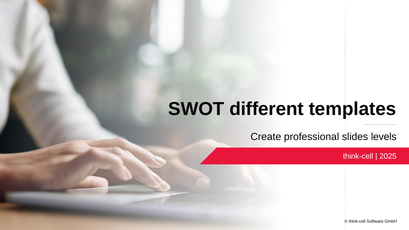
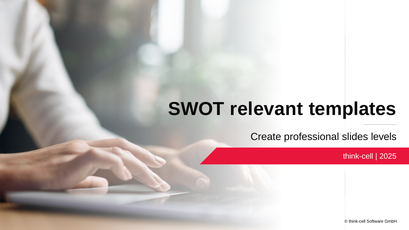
different: different -> relevant
